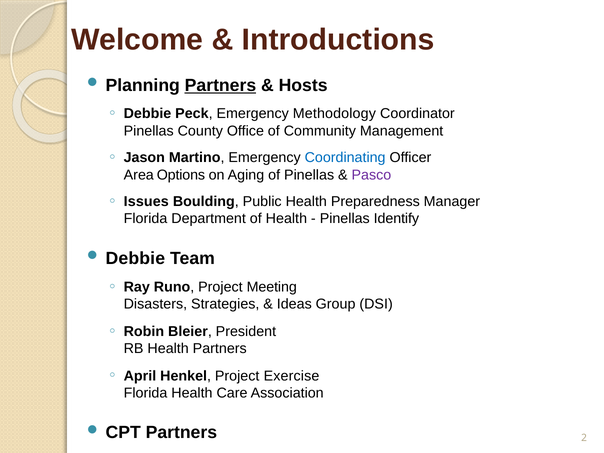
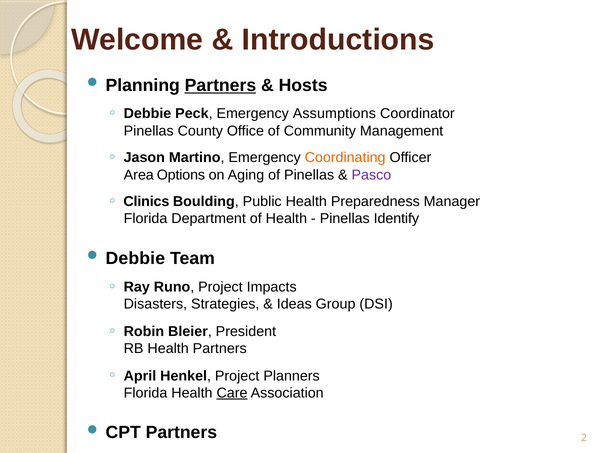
Methodology: Methodology -> Assumptions
Coordinating colour: blue -> orange
Issues: Issues -> Clinics
Meeting: Meeting -> Impacts
Exercise: Exercise -> Planners
Care underline: none -> present
